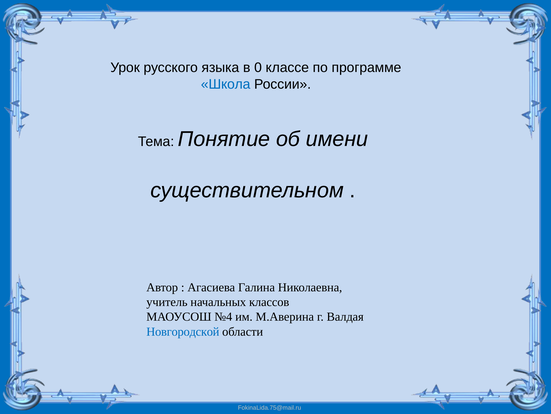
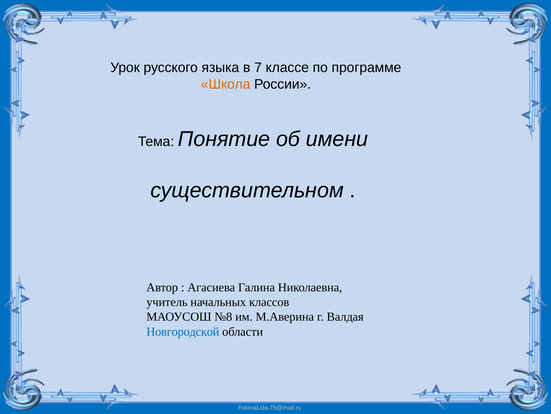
0: 0 -> 7
Школа colour: blue -> orange
№4: №4 -> №8
